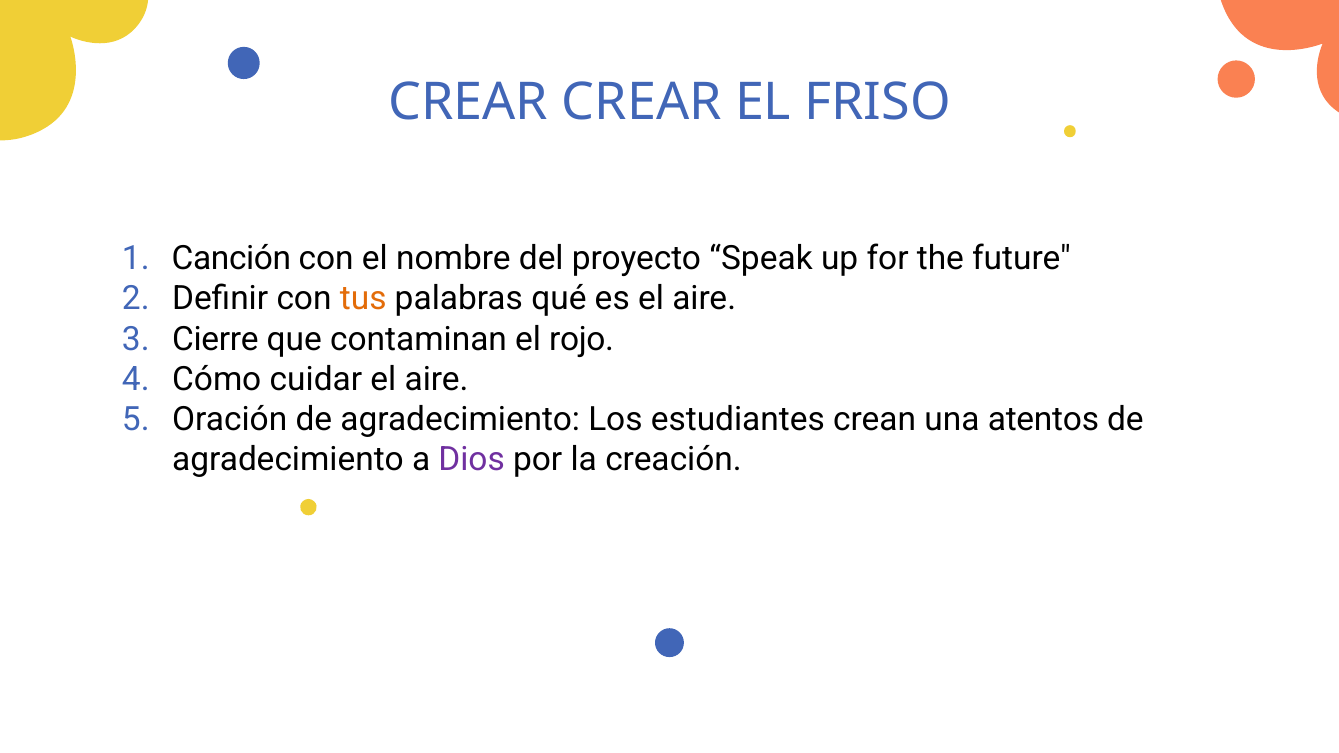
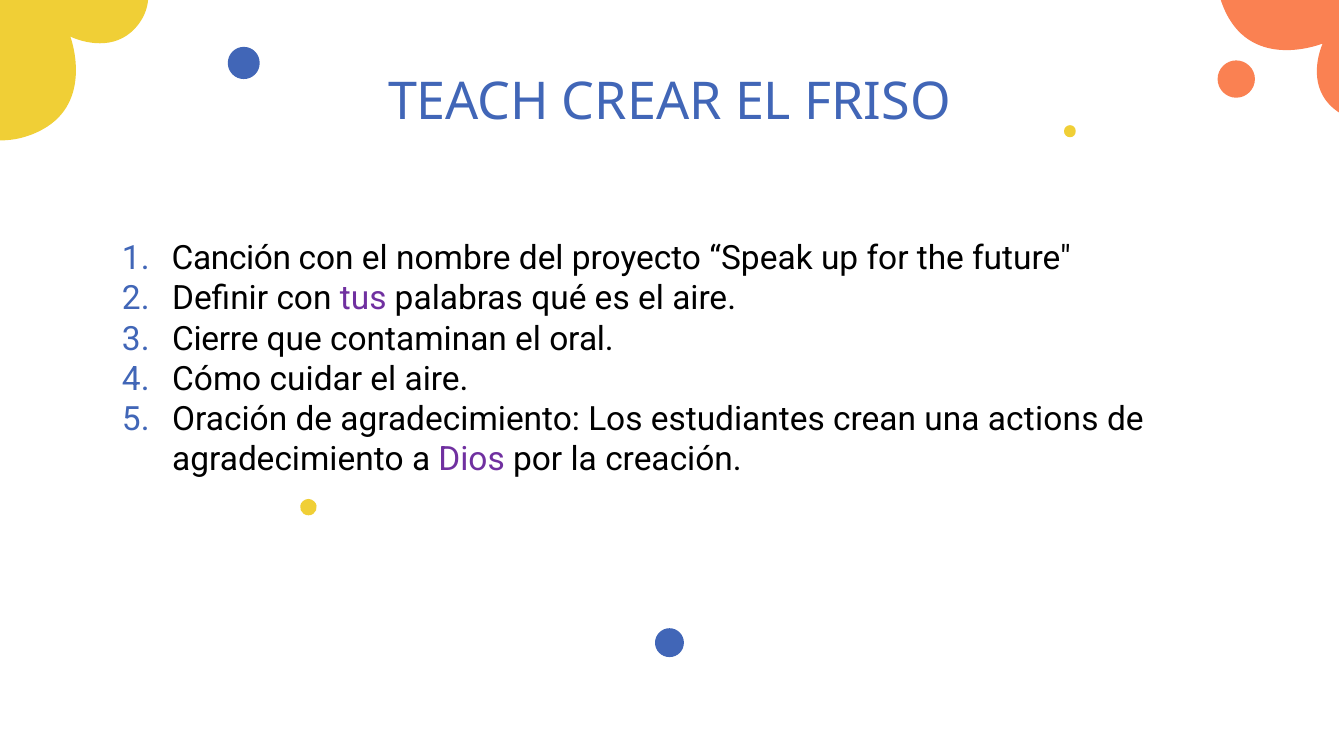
CREAR at (468, 102): CREAR -> TEACH
tus colour: orange -> purple
rojo: rojo -> oral
atentos: atentos -> actions
